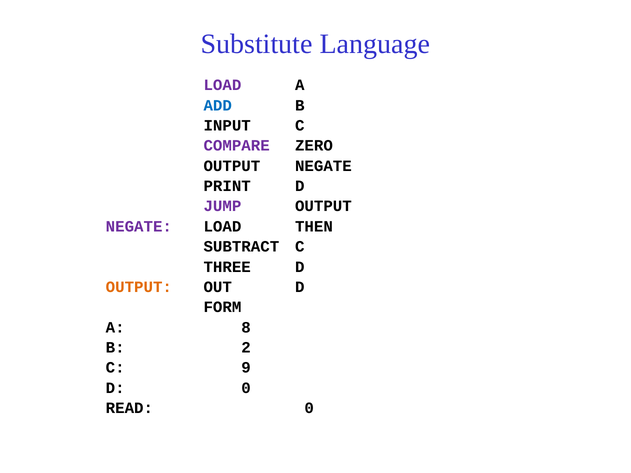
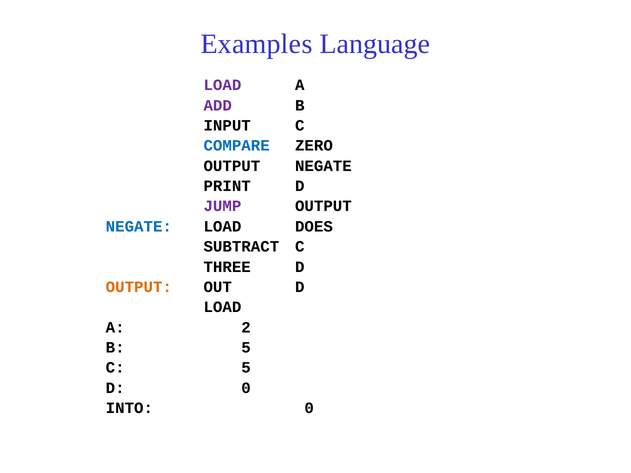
Substitute: Substitute -> Examples
ADD colour: blue -> purple
COMPARE colour: purple -> blue
NEGATE at (139, 227) colour: purple -> blue
THEN: THEN -> DOES
FORM at (222, 307): FORM -> LOAD
8: 8 -> 2
B 2: 2 -> 5
C 9: 9 -> 5
READ: READ -> INTO
